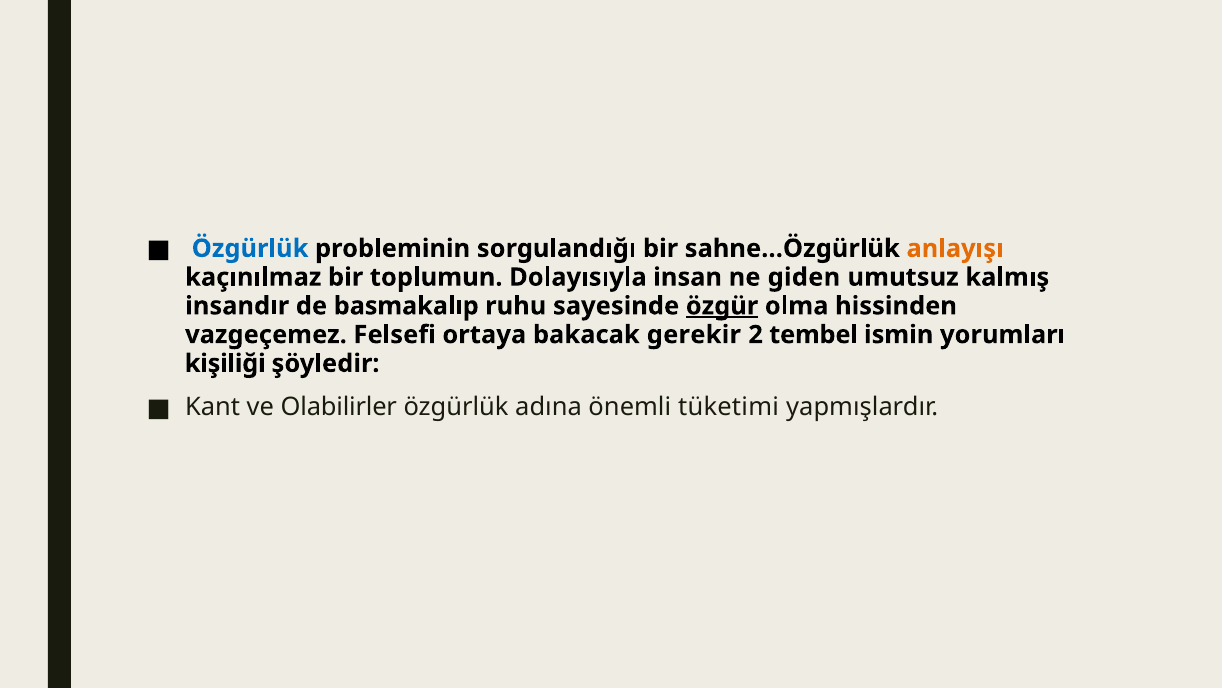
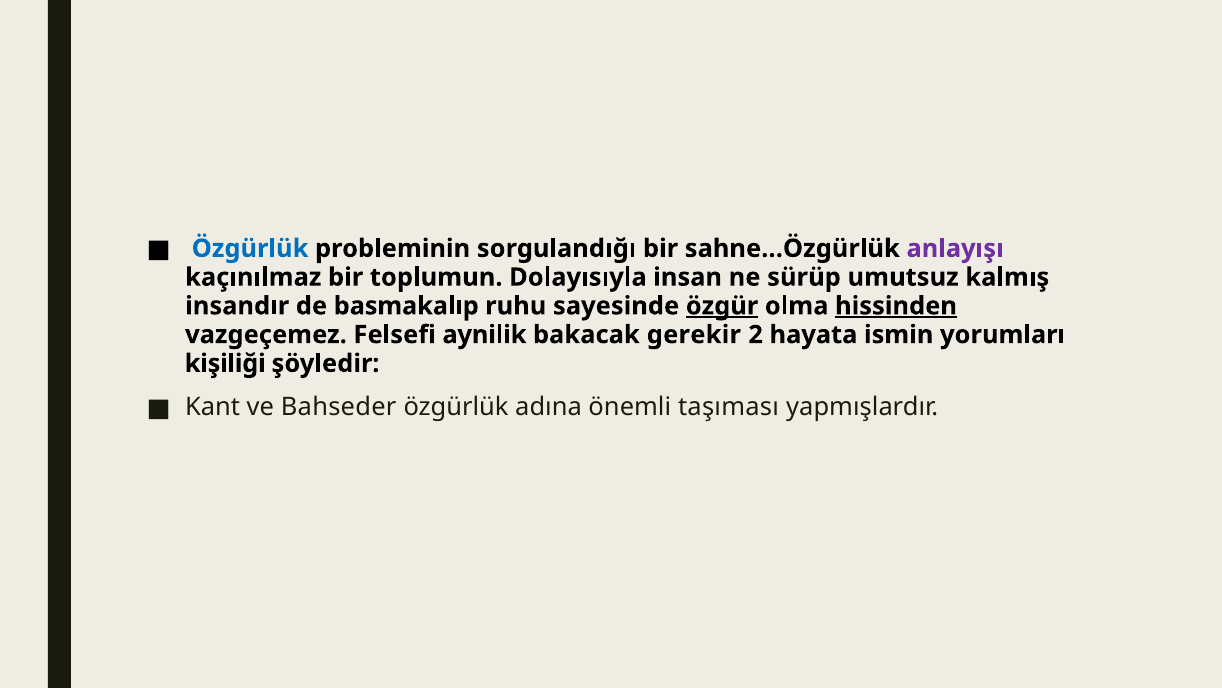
anlayışı colour: orange -> purple
giden: giden -> sürüp
hissinden underline: none -> present
ortaya: ortaya -> aynilik
tembel: tembel -> hayata
Olabilirler: Olabilirler -> Bahseder
tüketimi: tüketimi -> taşıması
